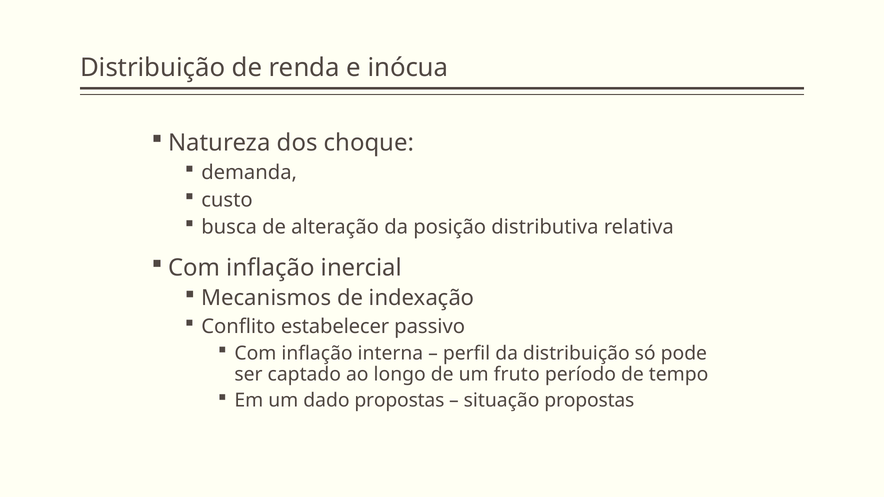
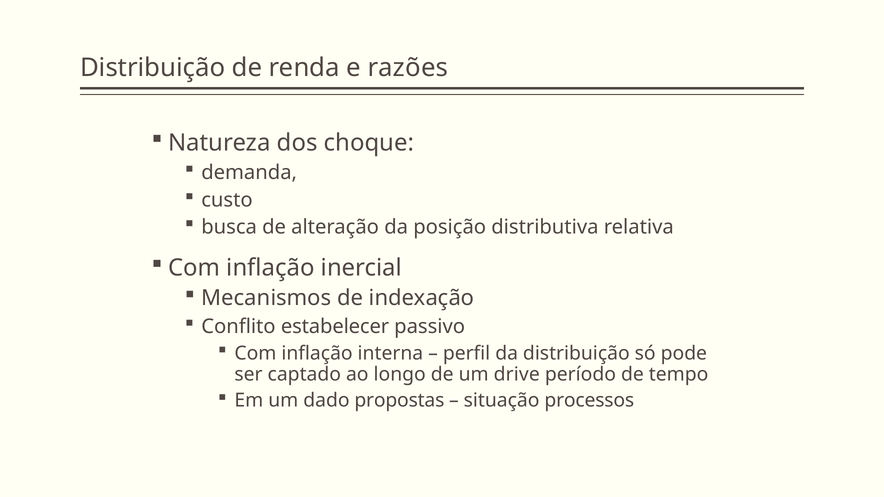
inócua: inócua -> razões
fruto: fruto -> drive
situação propostas: propostas -> processos
